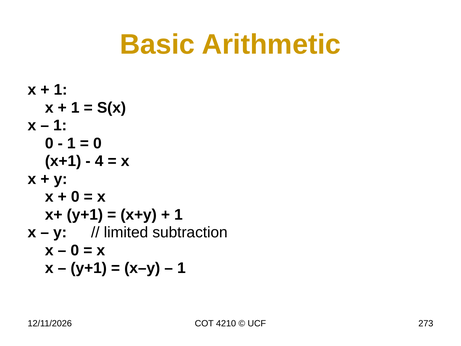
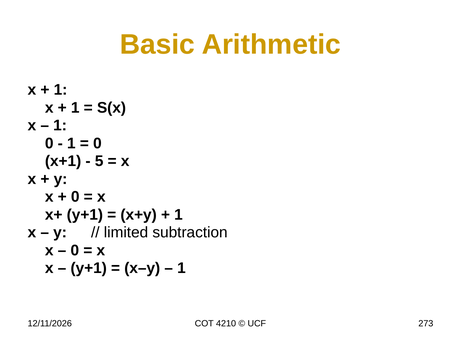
4: 4 -> 5
